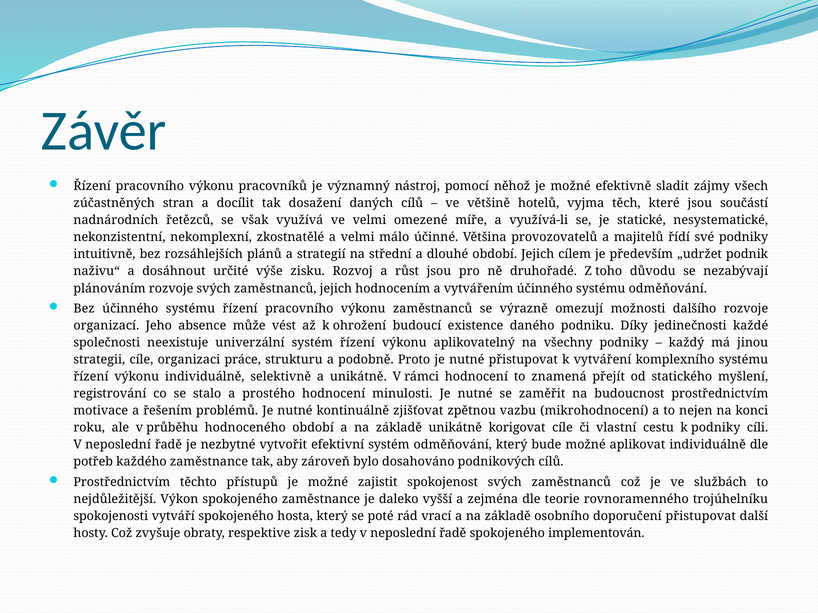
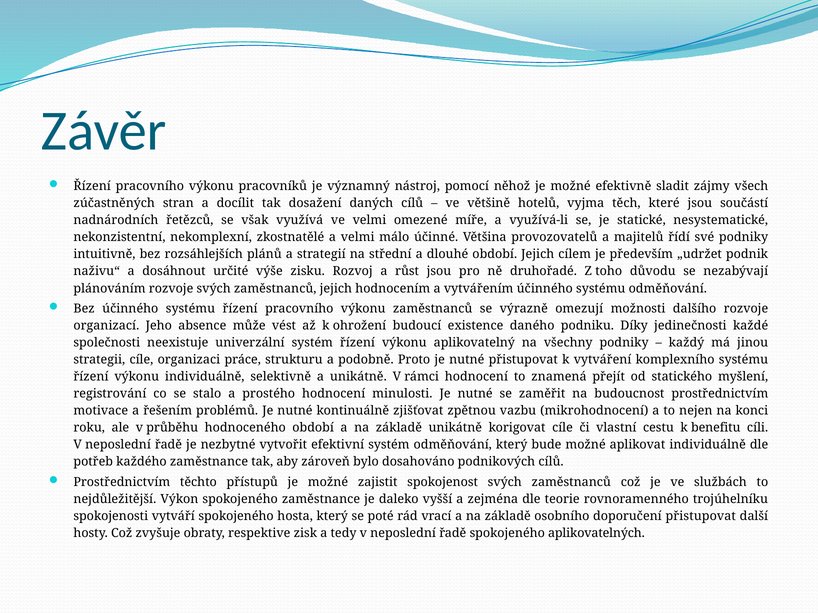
k podniky: podniky -> benefitu
implementován: implementován -> aplikovatelných
